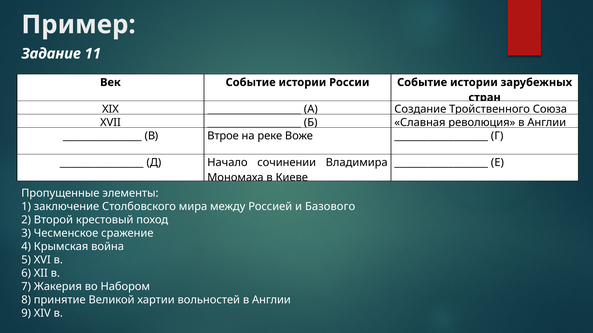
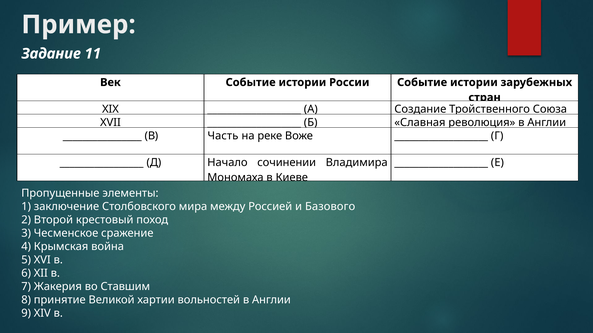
Втрое: Втрое -> Часть
Набором: Набором -> Ставшим
